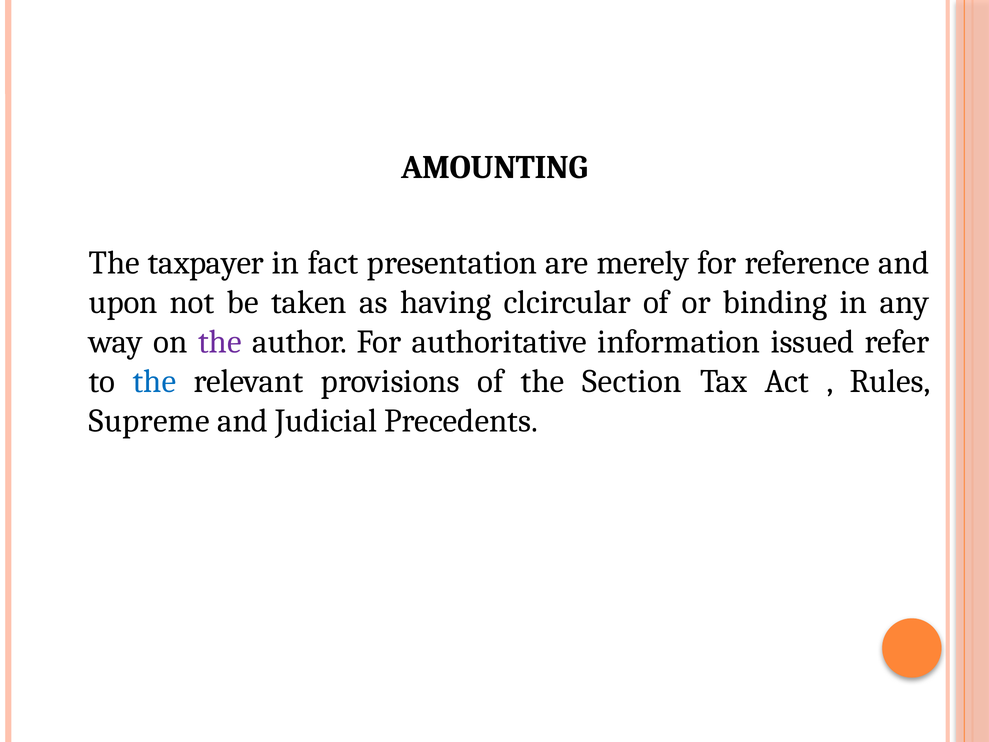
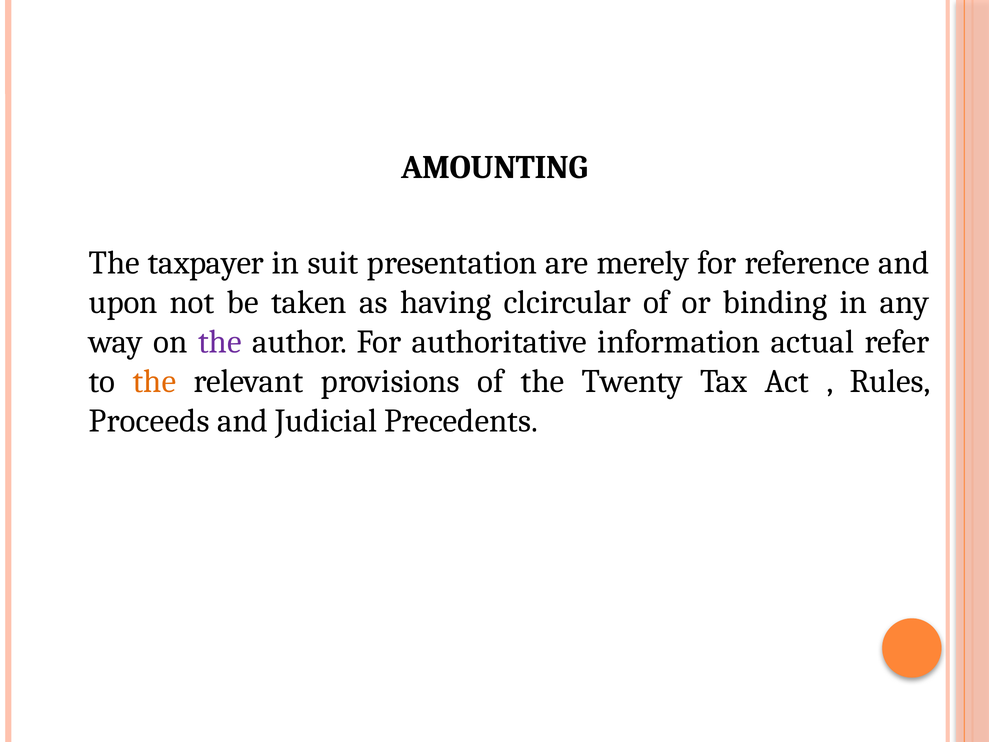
fact: fact -> suit
issued: issued -> actual
the at (154, 381) colour: blue -> orange
Section: Section -> Twenty
Supreme: Supreme -> Proceeds
